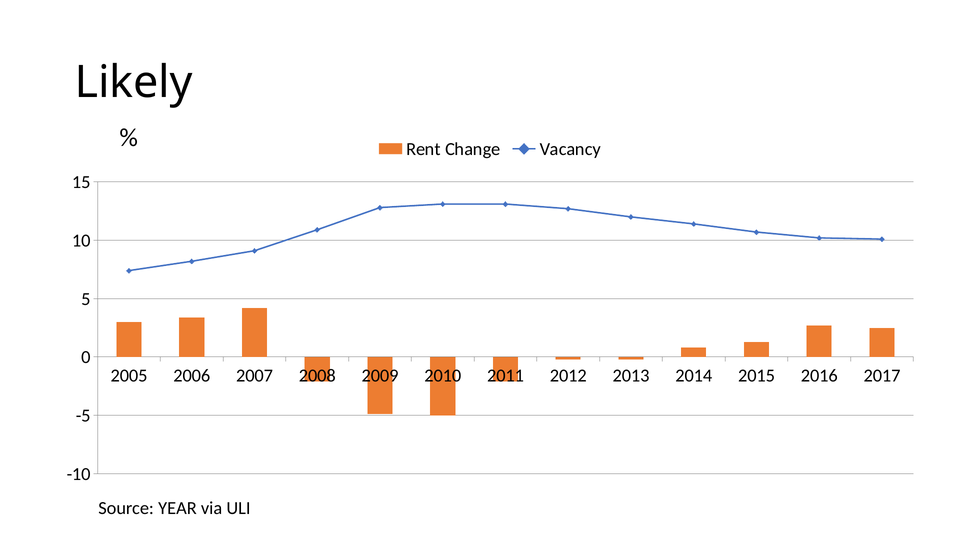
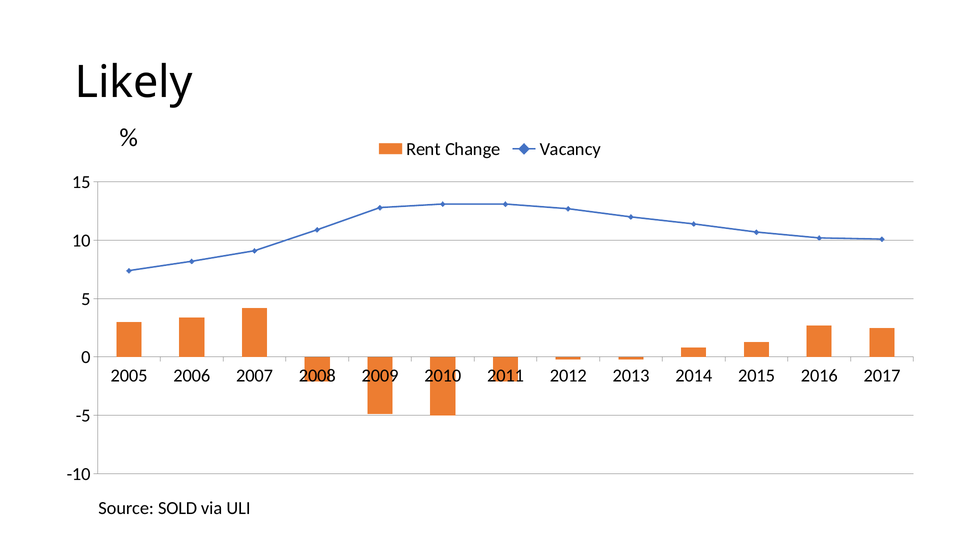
YEAR: YEAR -> SOLD
